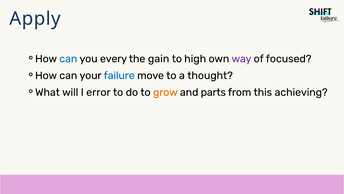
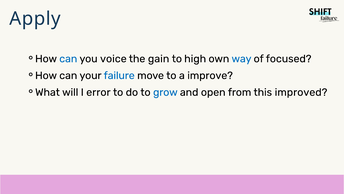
every: every -> voice
way colour: purple -> blue
thought: thought -> improve
grow colour: orange -> blue
parts: parts -> open
achieving: achieving -> improved
